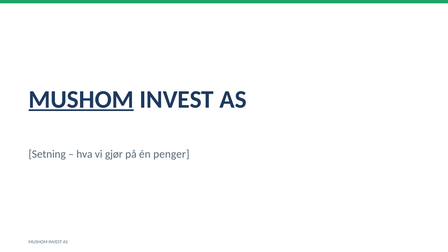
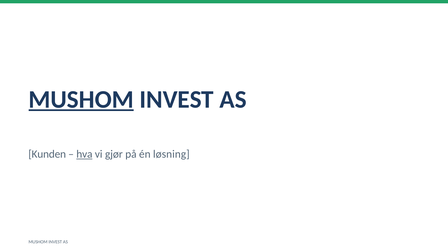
Setning: Setning -> Kunden
hva underline: none -> present
penger: penger -> løsning
